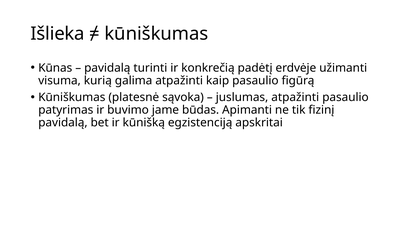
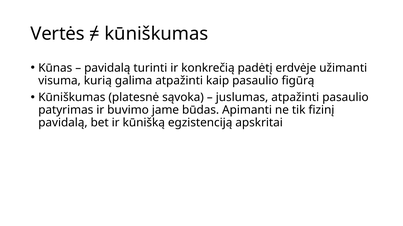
Išlieka: Išlieka -> Vertės
